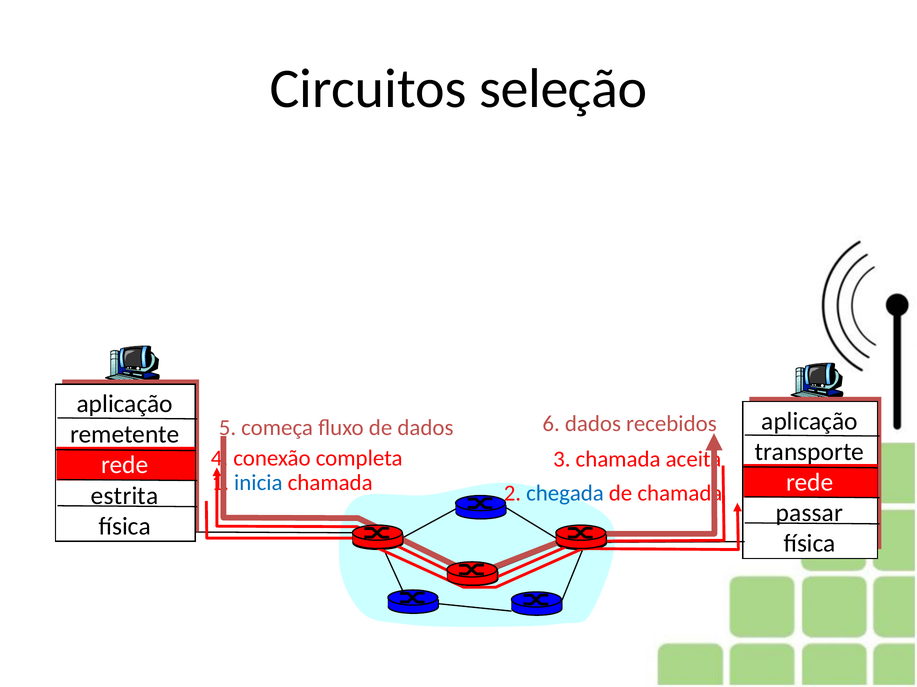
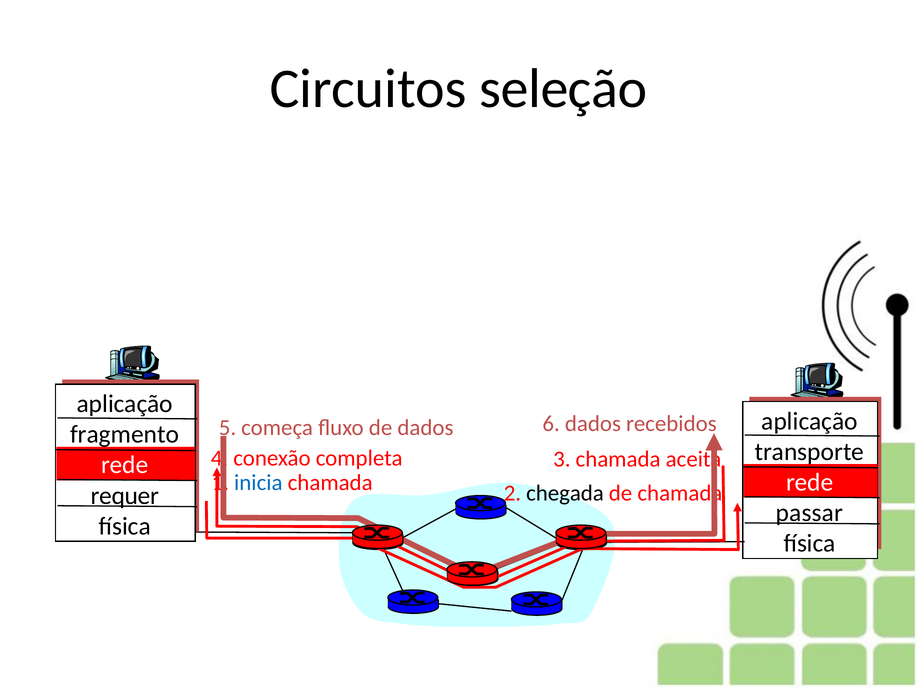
remetente: remetente -> fragmento
chegada colour: blue -> black
estrita: estrita -> requer
